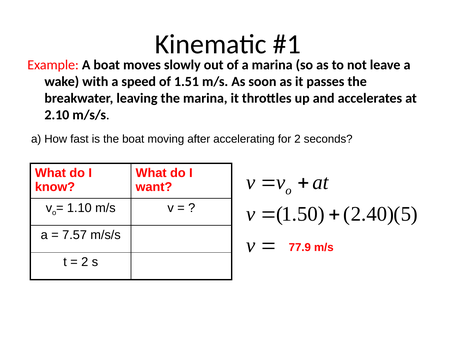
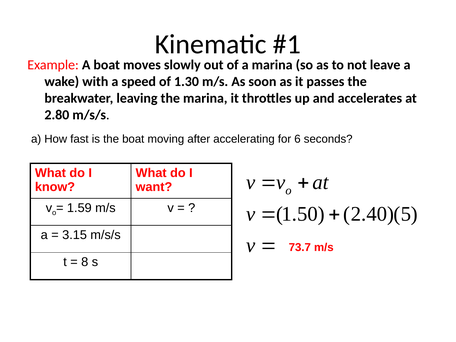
1.51: 1.51 -> 1.30
2.10: 2.10 -> 2.80
for 2: 2 -> 6
1.10: 1.10 -> 1.59
7.57: 7.57 -> 3.15
77.9: 77.9 -> 73.7
2 at (85, 262): 2 -> 8
